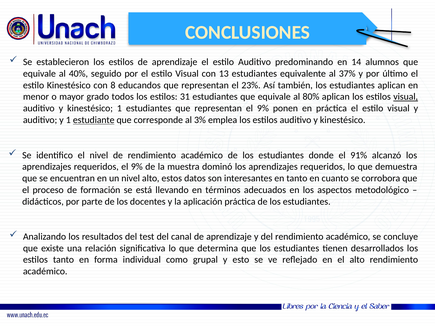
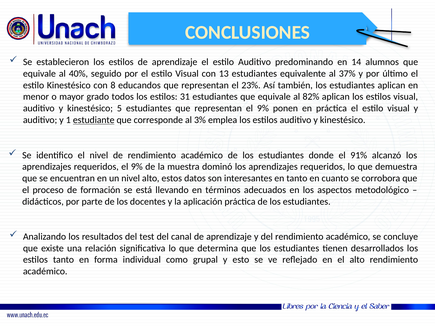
80%: 80% -> 82%
visual at (406, 97) underline: present -> none
kinestésico 1: 1 -> 5
